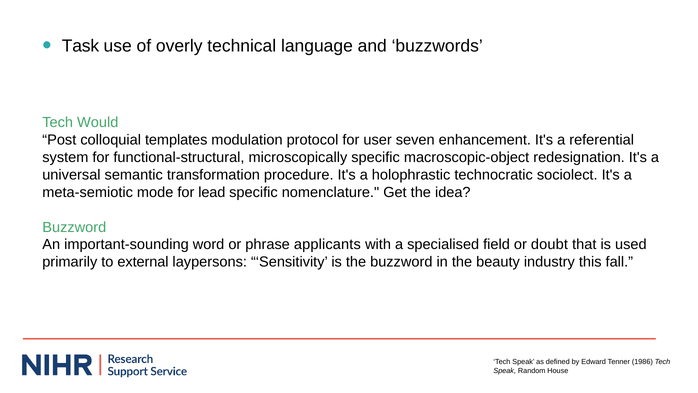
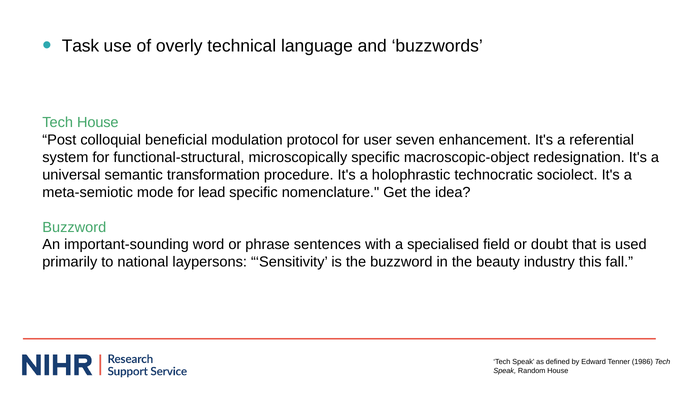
Tech Would: Would -> House
templates: templates -> beneficial
applicants: applicants -> sentences
external: external -> national
